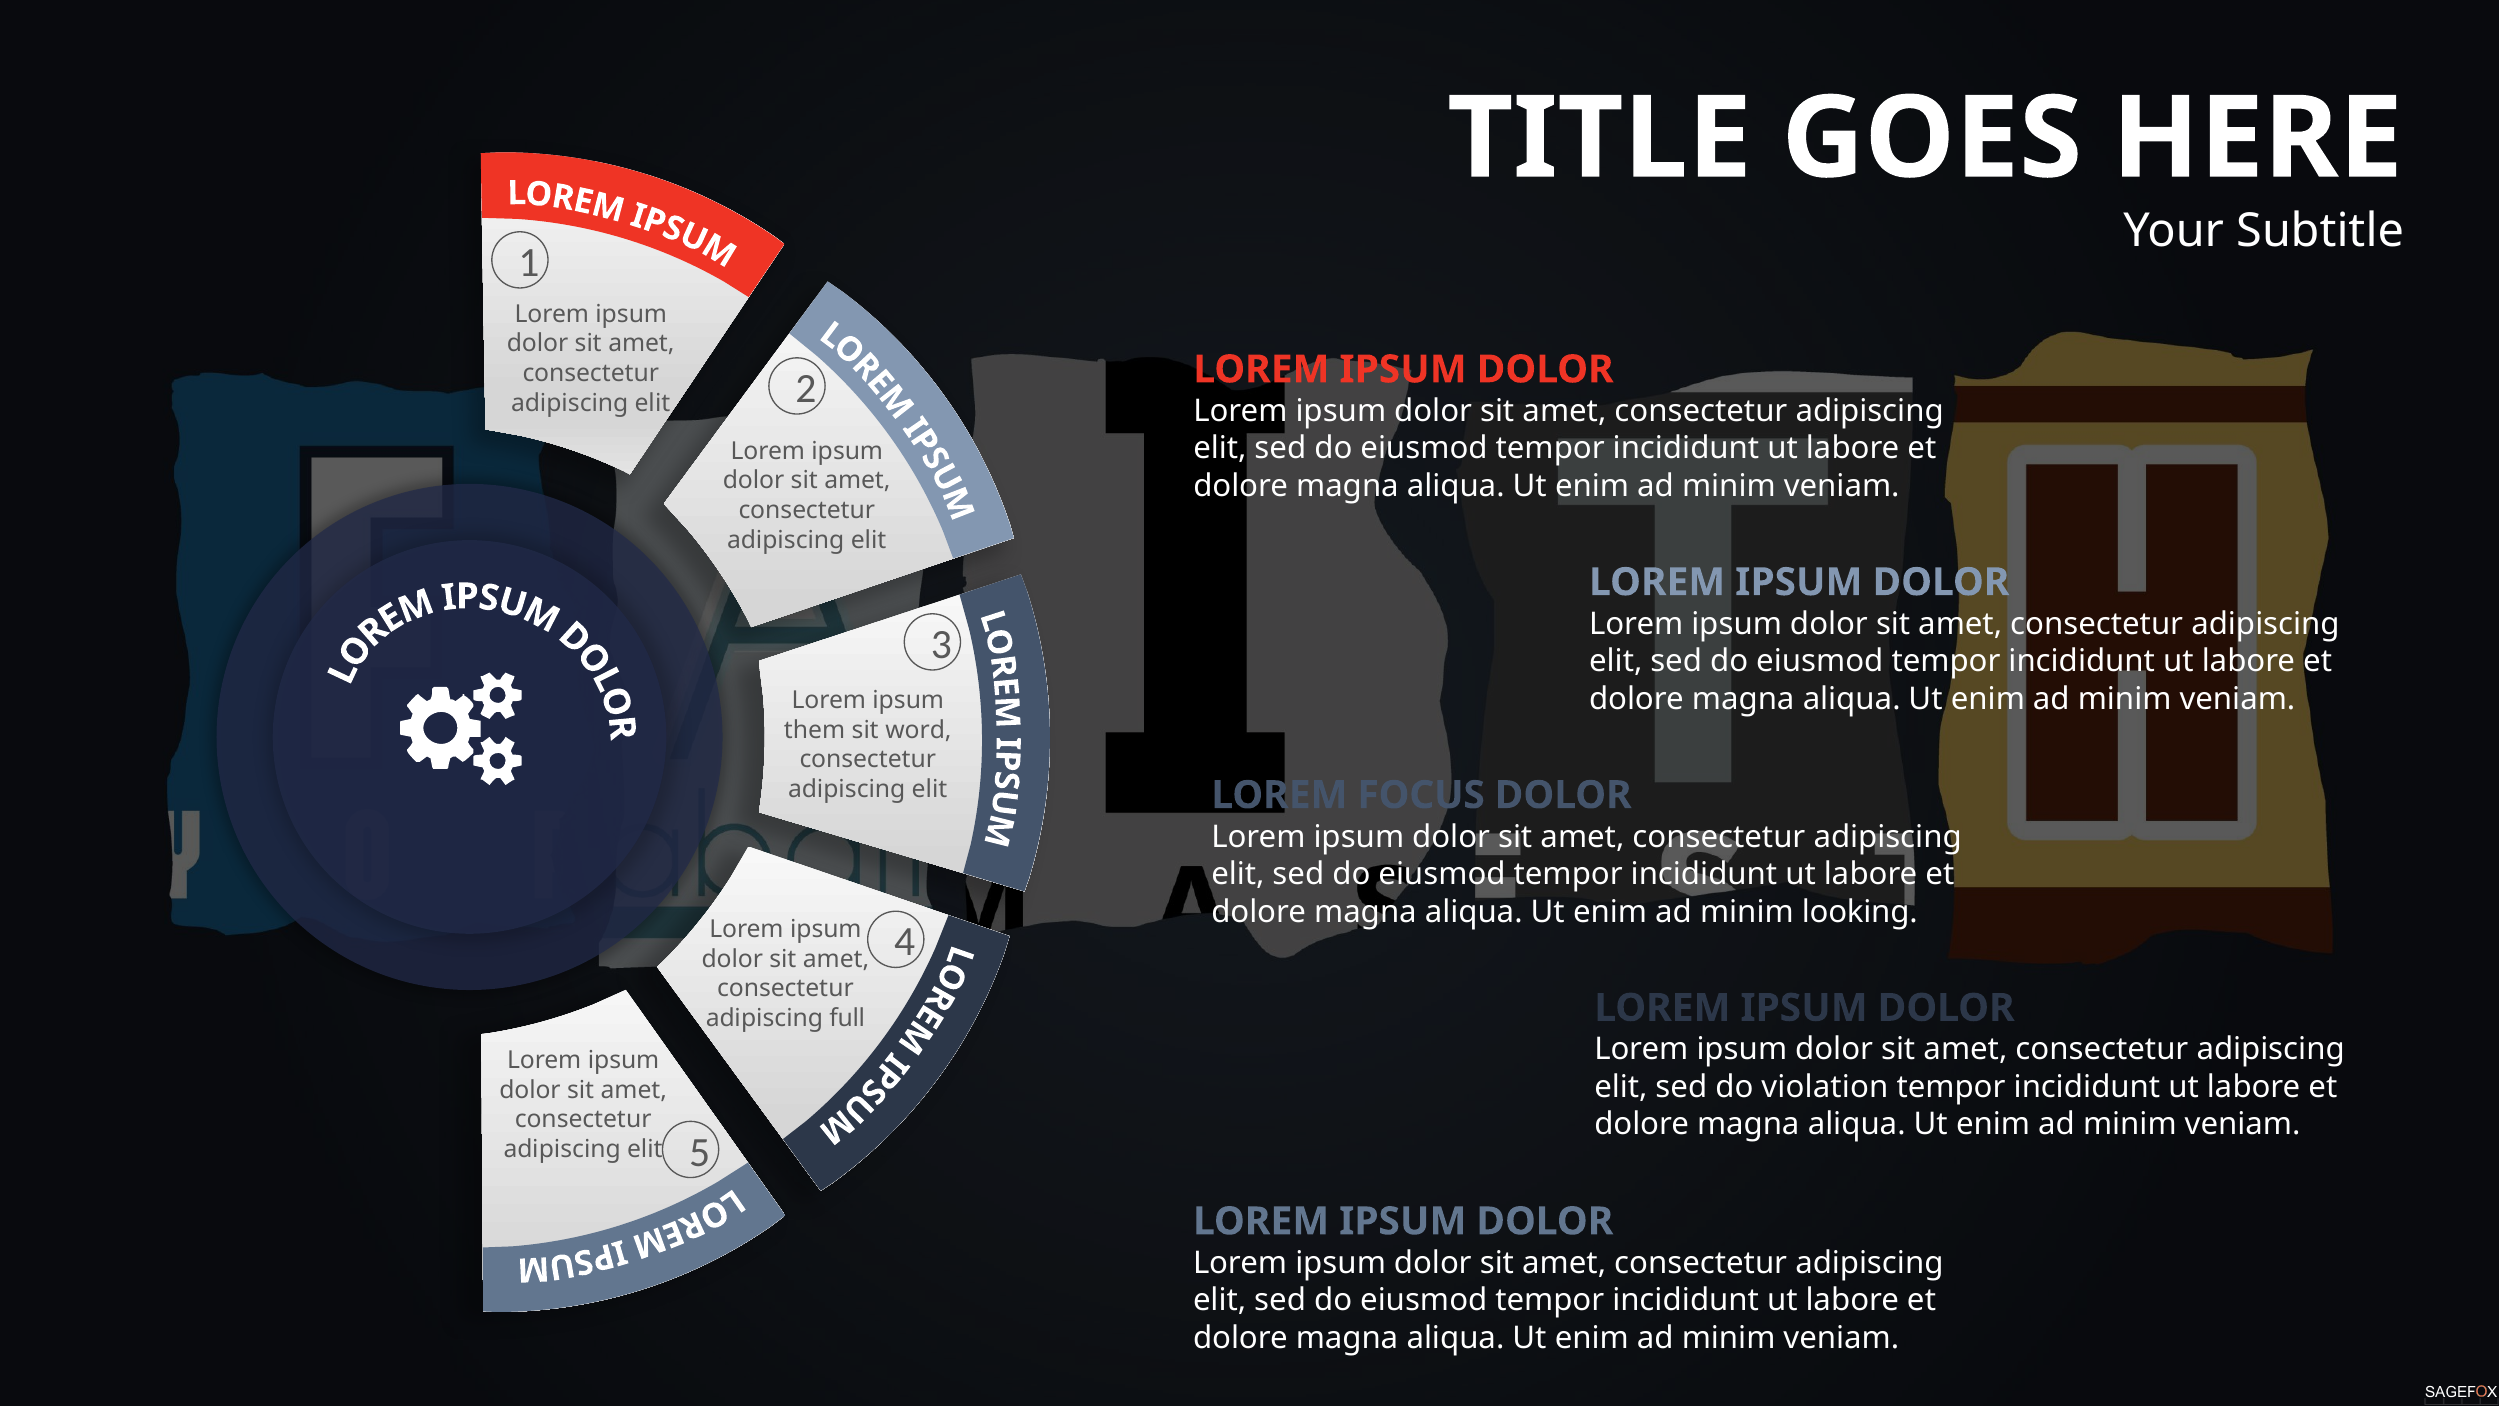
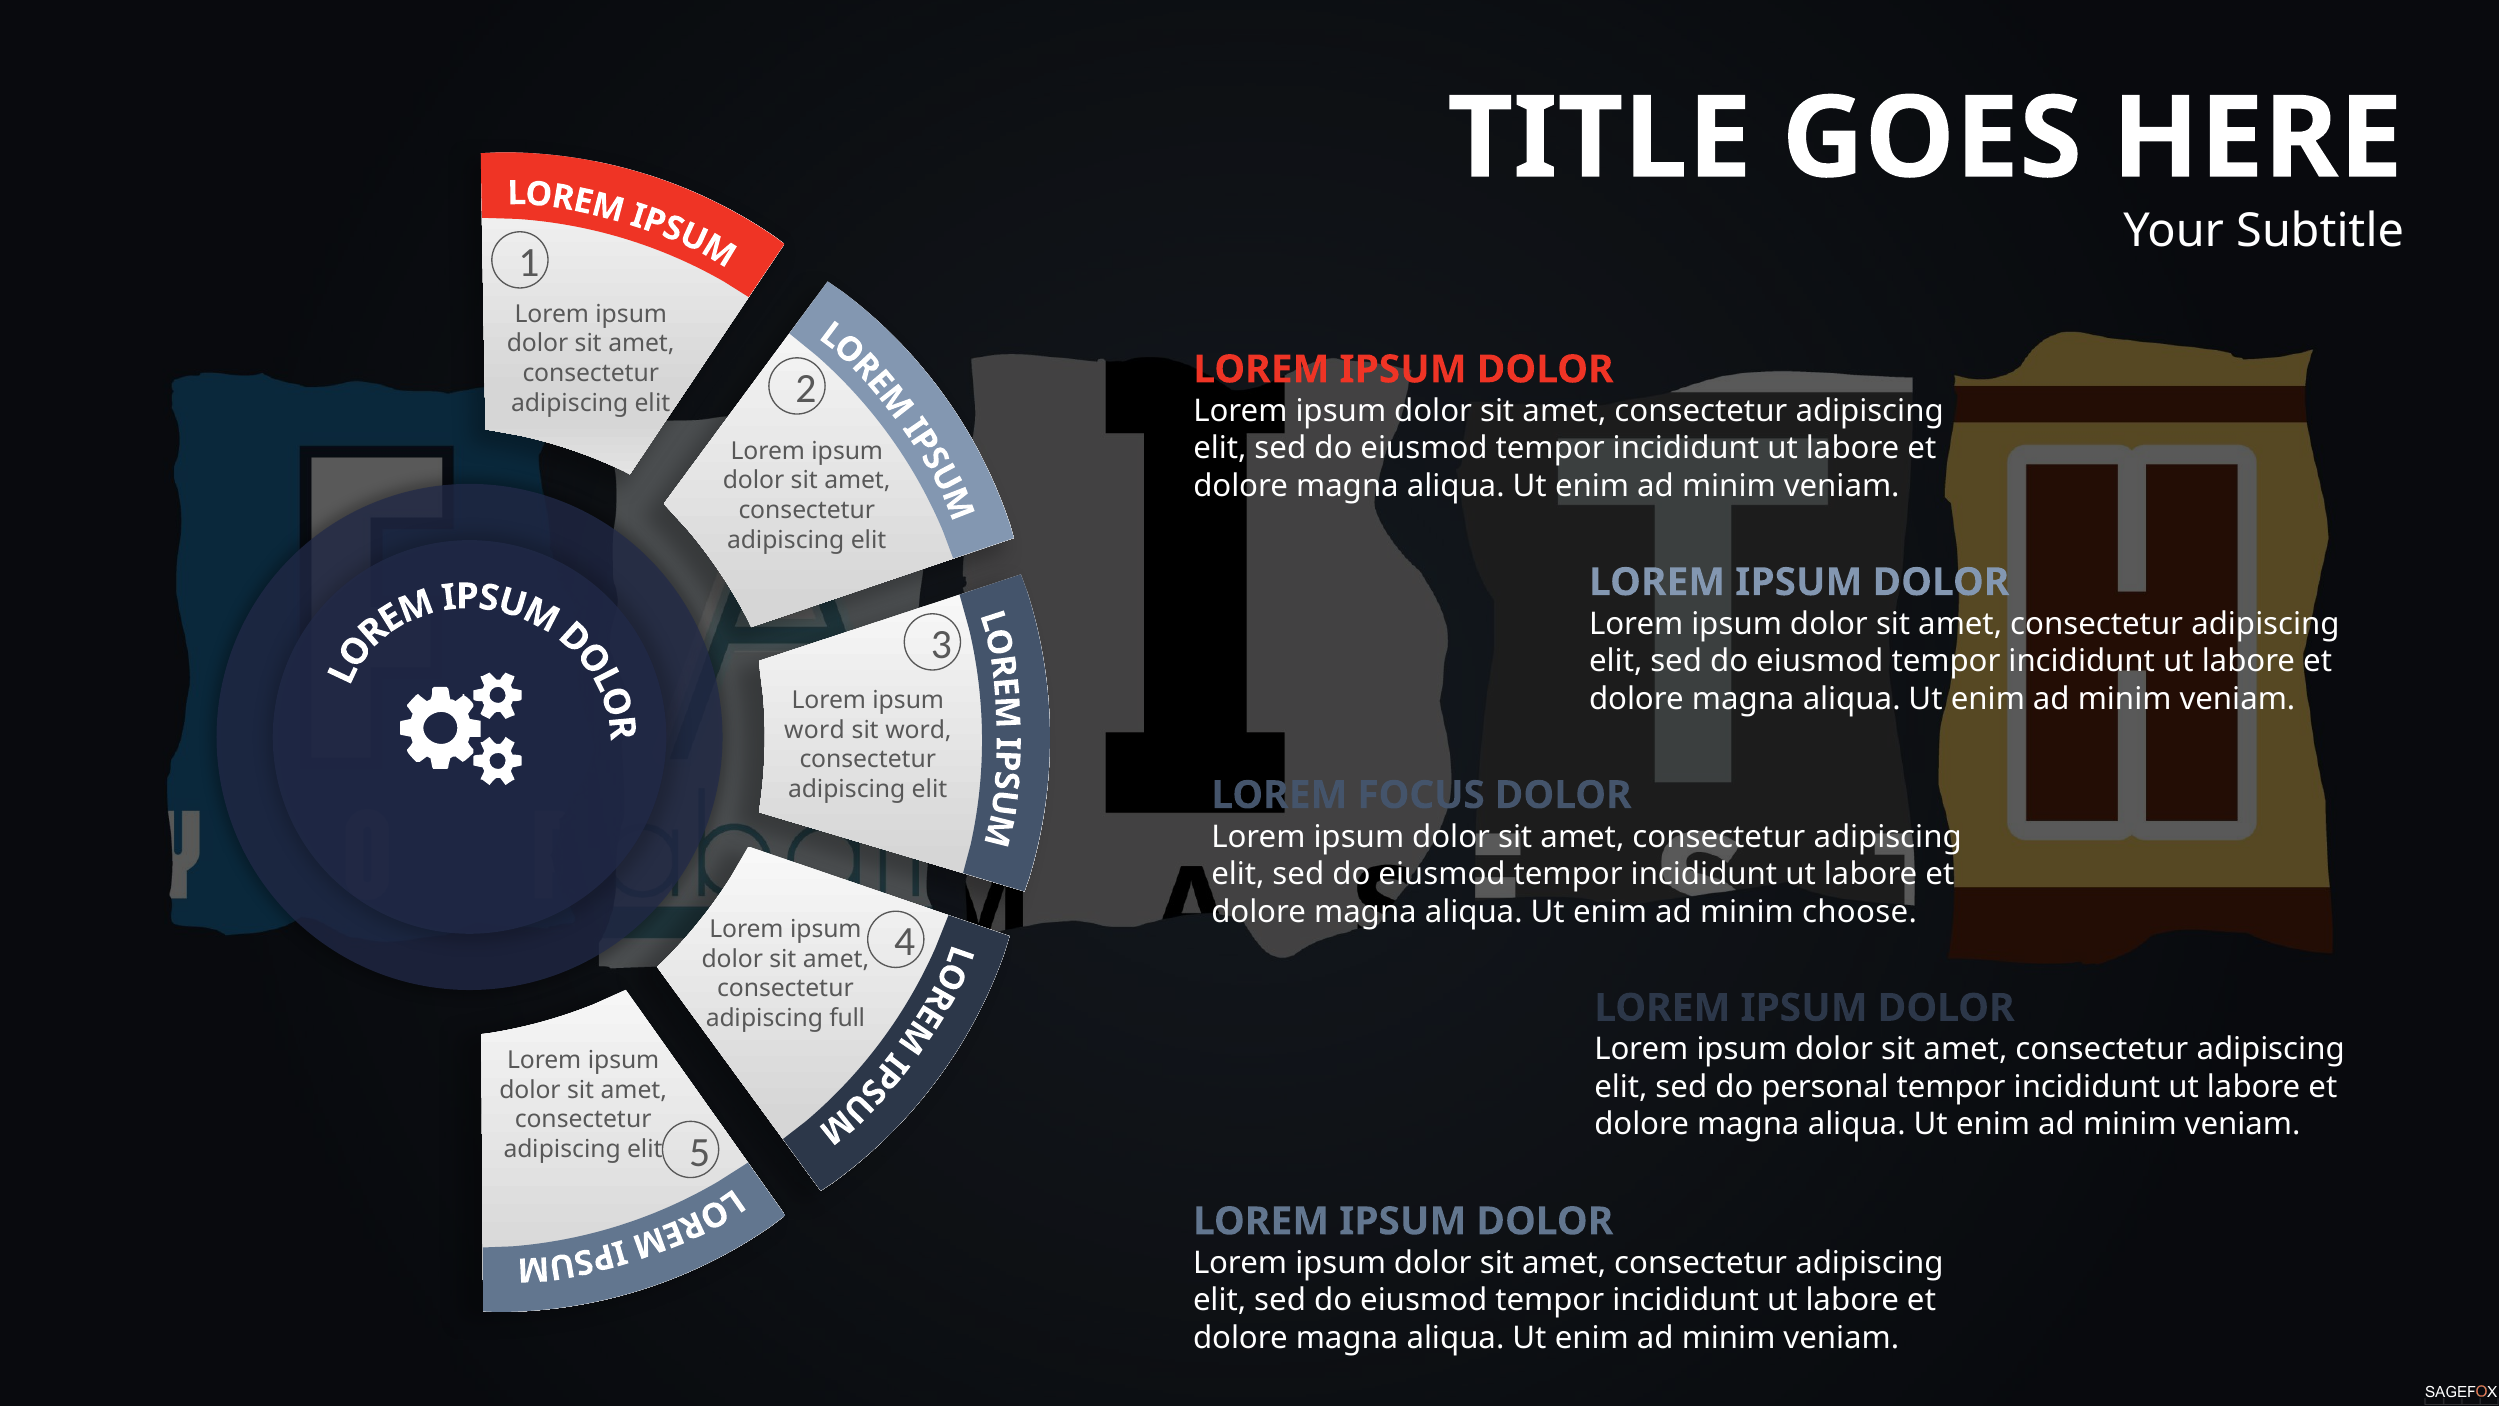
them at (815, 730): them -> word
looking: looking -> choose
violation: violation -> personal
